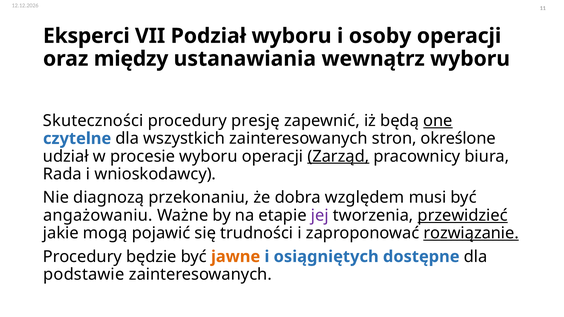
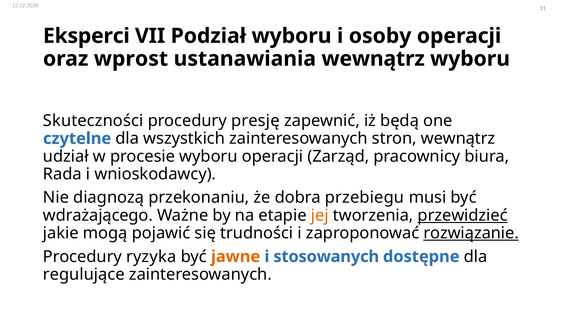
między: między -> wprost
one underline: present -> none
stron określone: określone -> wewnątrz
Zarząd underline: present -> none
względem: względem -> przebiegu
angażowaniu: angażowaniu -> wdrażającego
jej colour: purple -> orange
będzie: będzie -> ryzyka
osiągniętych: osiągniętych -> stosowanych
podstawie: podstawie -> regulujące
